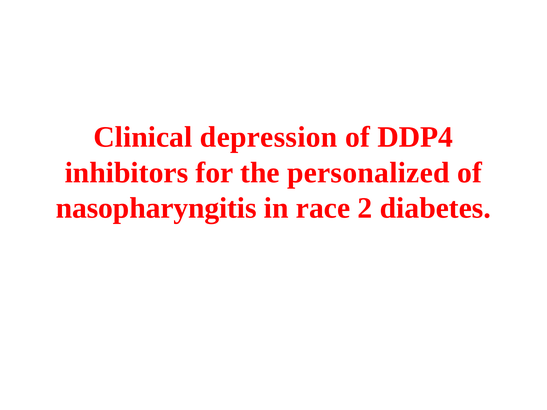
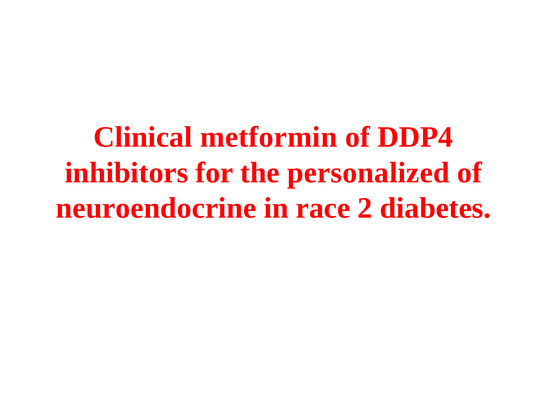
depression: depression -> metformin
nasopharyngitis: nasopharyngitis -> neuroendocrine
